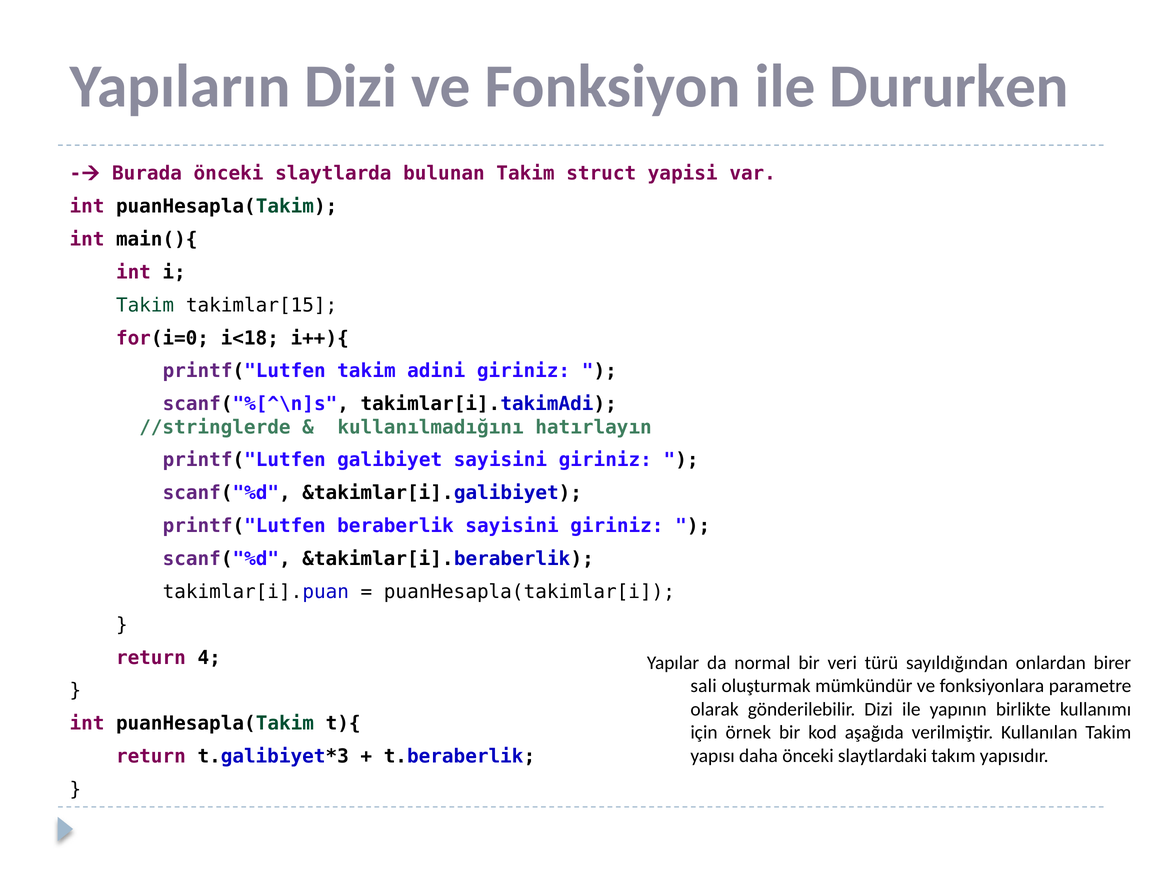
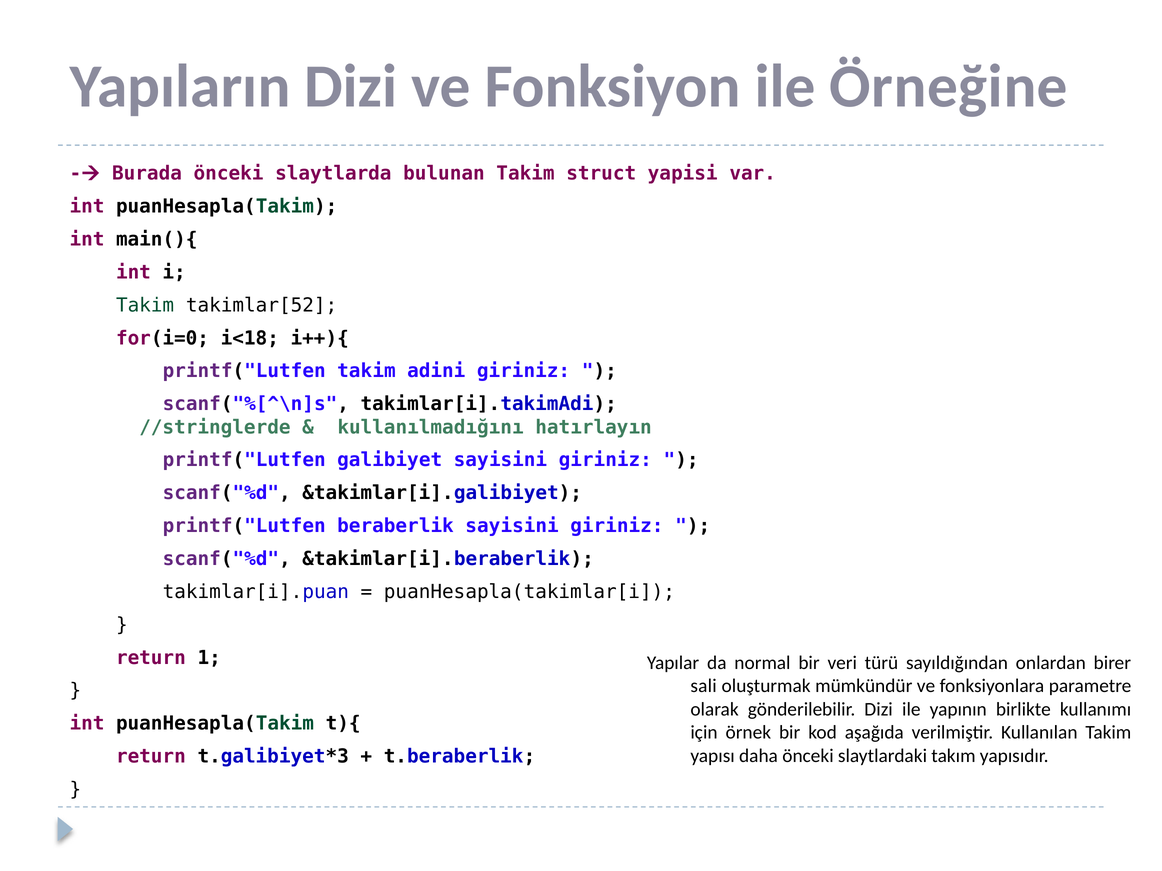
Dururken: Dururken -> Örneğine
takimlar[15: takimlar[15 -> takimlar[52
4: 4 -> 1
